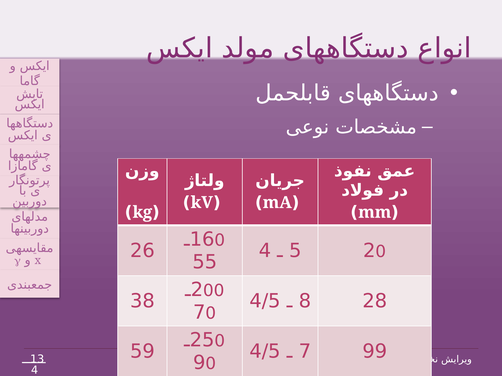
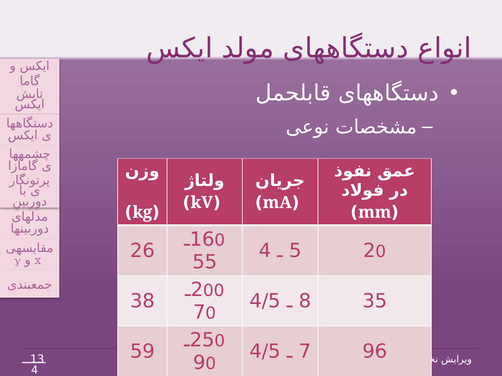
28: 28 -> 35
99: 99 -> 96
